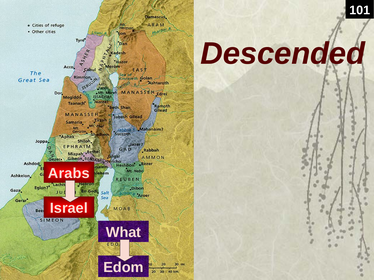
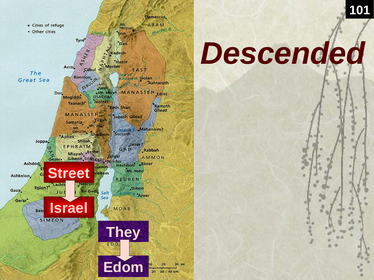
Arabs: Arabs -> Street
What: What -> They
